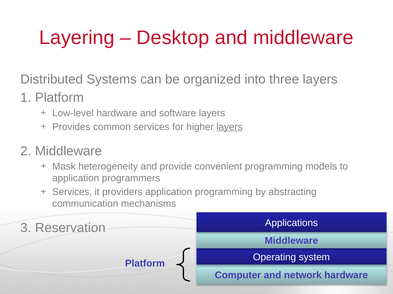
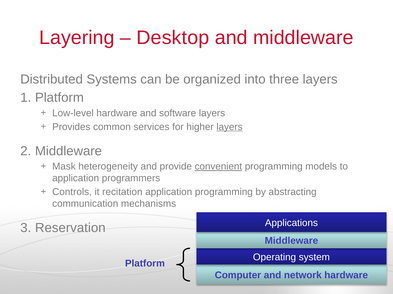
convenient underline: none -> present
Services at (72, 192): Services -> Controls
providers: providers -> recitation
